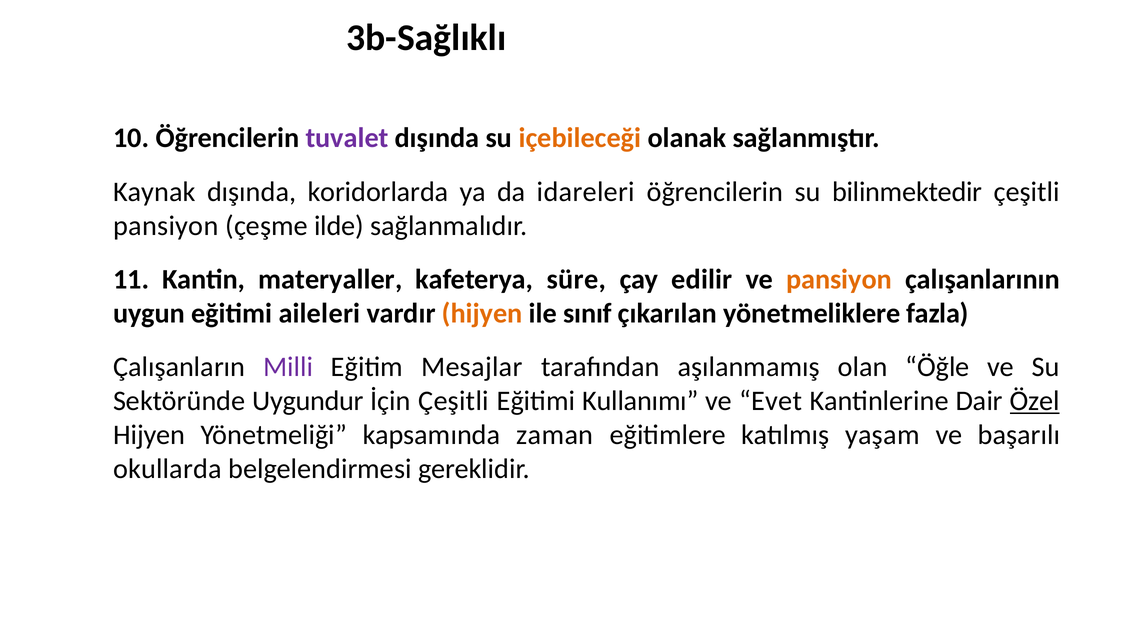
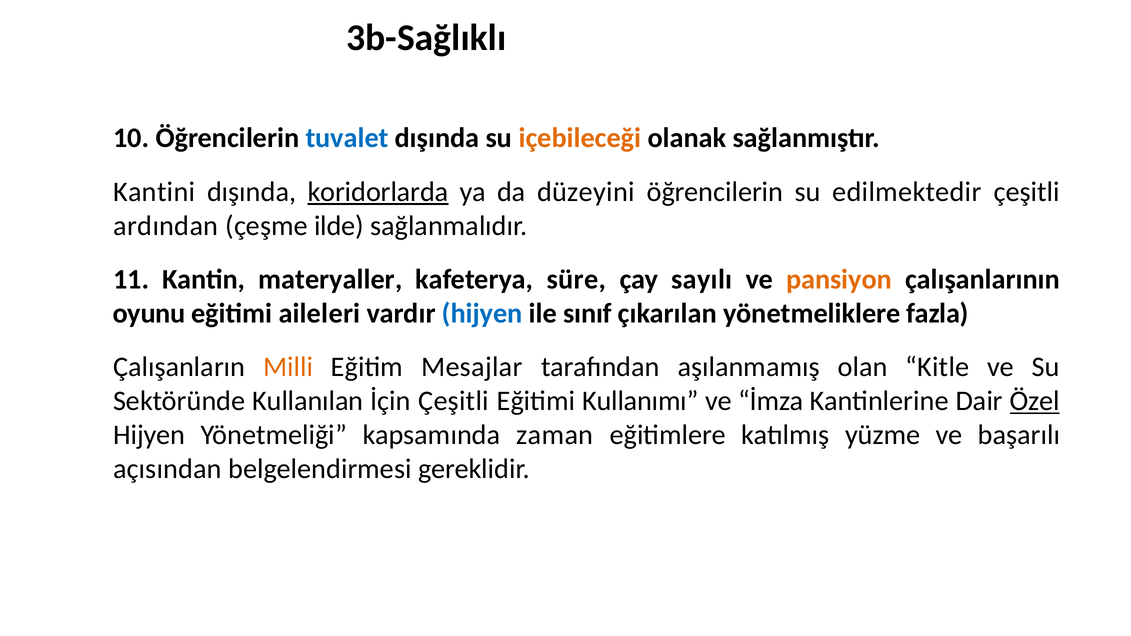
tuvalet colour: purple -> blue
Kaynak: Kaynak -> Kantini
koridorlarda underline: none -> present
idareleri: idareleri -> düzeyini
bilinmektedir: bilinmektedir -> edilmektedir
pansiyon at (166, 226): pansiyon -> ardından
edilir: edilir -> sayılı
uygun: uygun -> oyunu
hijyen at (482, 313) colour: orange -> blue
Milli colour: purple -> orange
Öğle: Öğle -> Kitle
Uygundur: Uygundur -> Kullanılan
Evet: Evet -> İmza
yaşam: yaşam -> yüzme
okullarda: okullarda -> açısından
